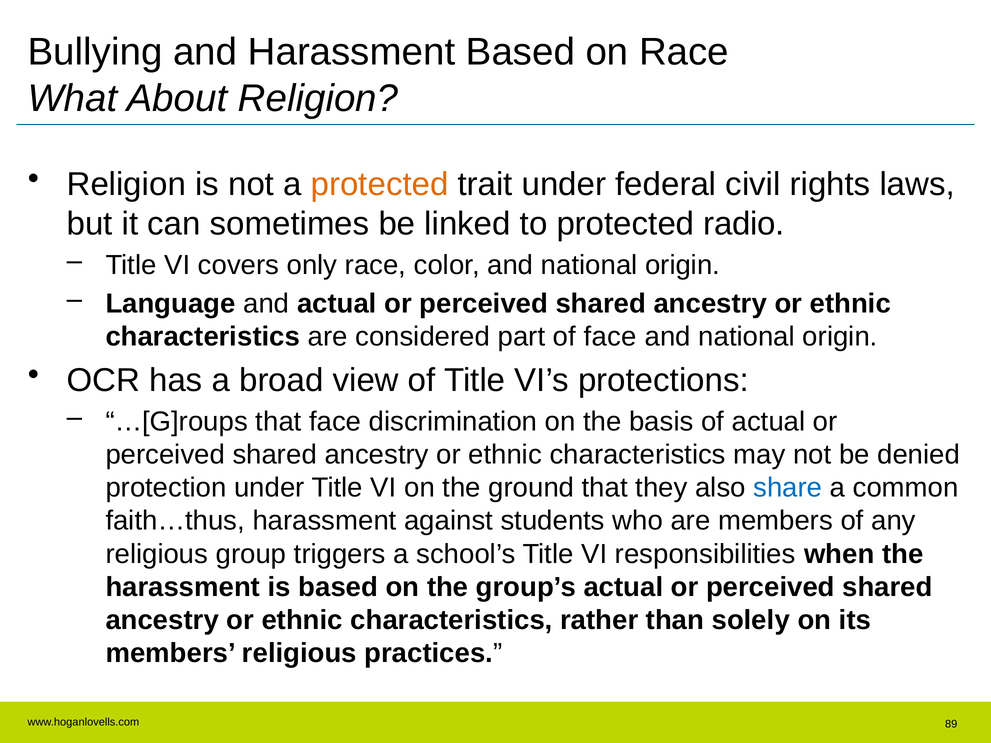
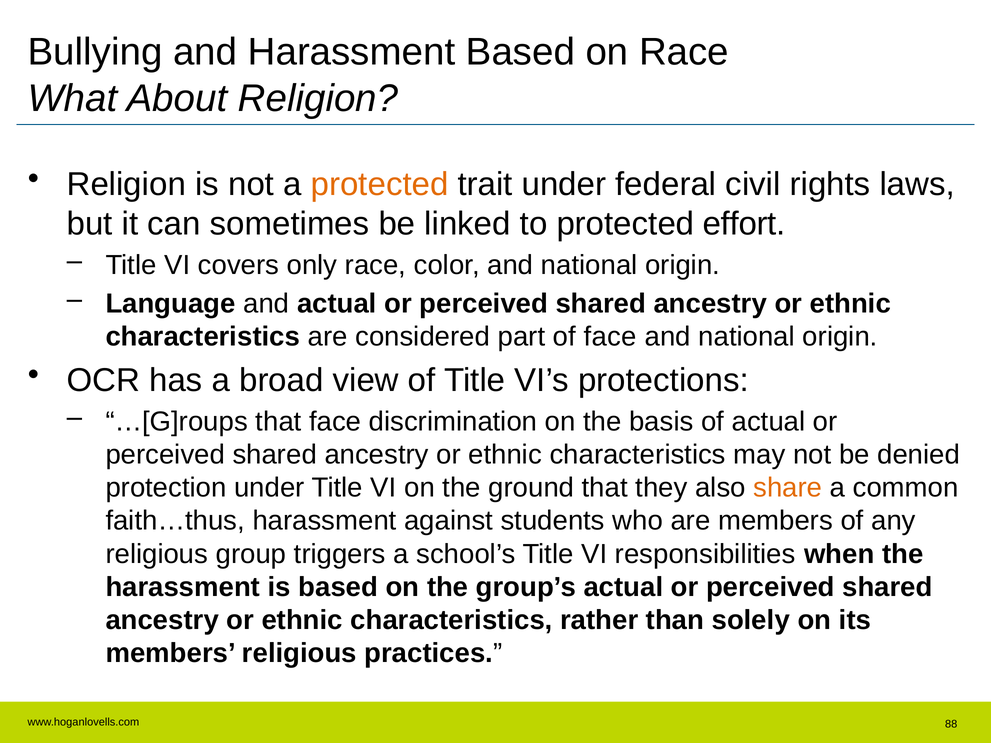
radio: radio -> effort
share colour: blue -> orange
89: 89 -> 88
